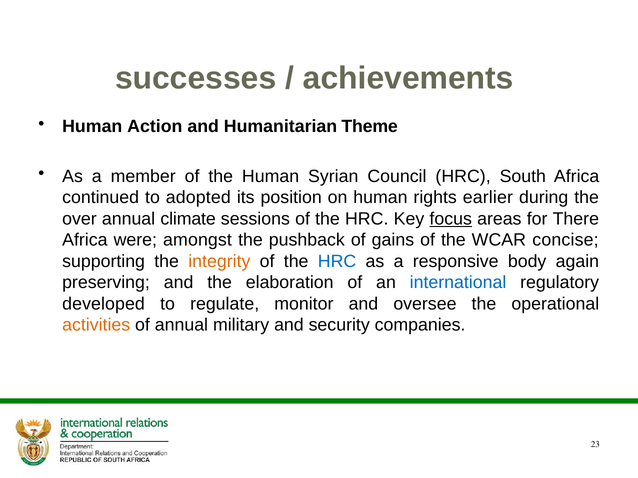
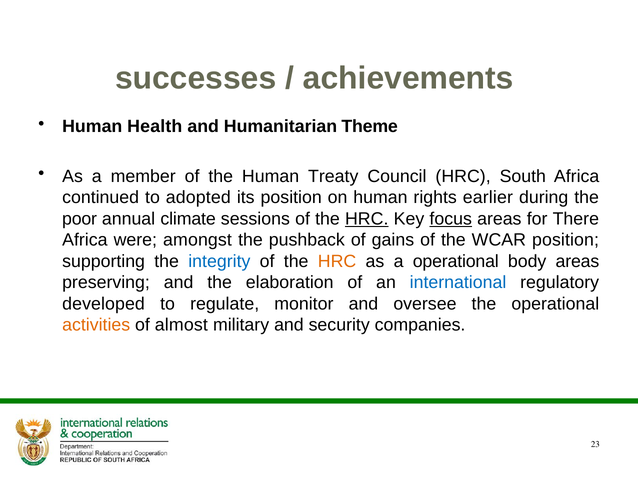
Action: Action -> Health
Syrian: Syrian -> Treaty
over: over -> poor
HRC at (367, 219) underline: none -> present
WCAR concise: concise -> position
integrity colour: orange -> blue
HRC at (337, 261) colour: blue -> orange
a responsive: responsive -> operational
body again: again -> areas
of annual: annual -> almost
